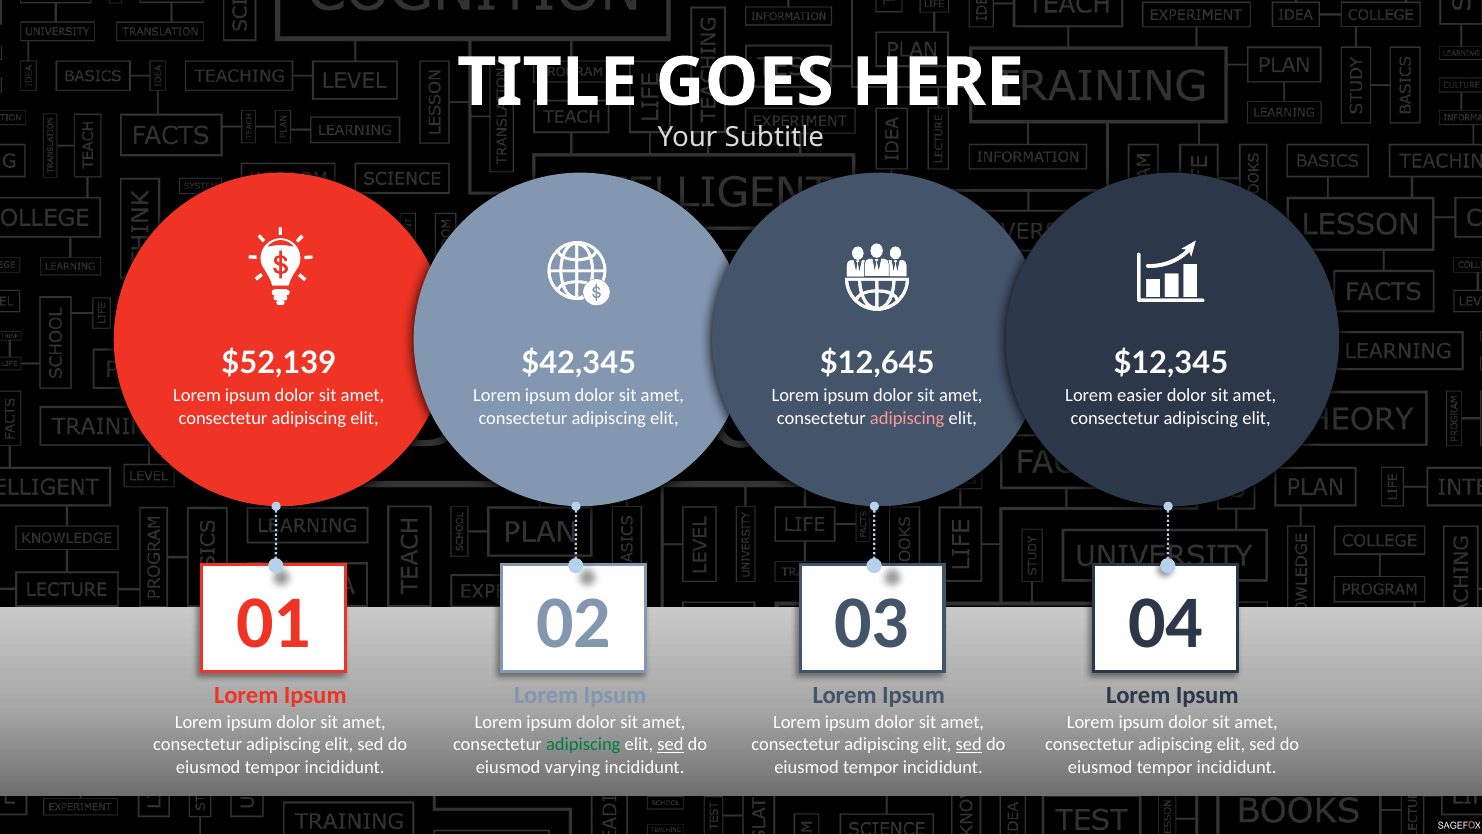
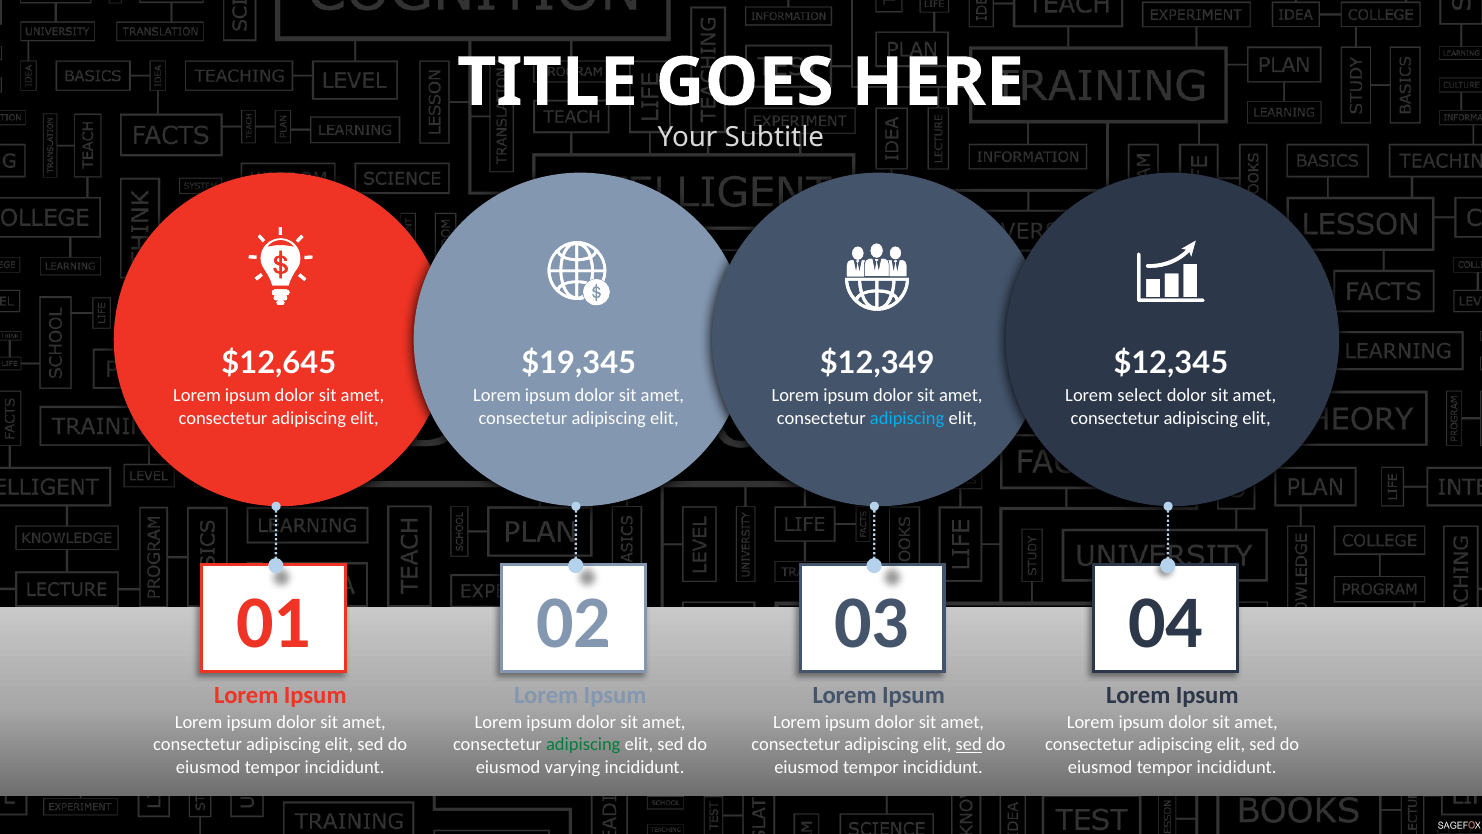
$52,139: $52,139 -> $12,645
$42,345: $42,345 -> $19,345
$12,645: $12,645 -> $12,349
easier: easier -> select
adipiscing at (907, 418) colour: pink -> light blue
sed at (670, 745) underline: present -> none
